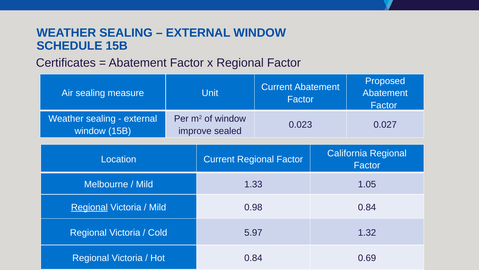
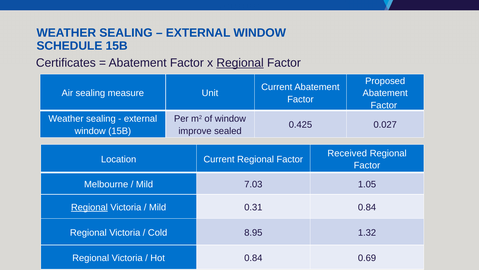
Regional at (240, 63) underline: none -> present
0.023: 0.023 -> 0.425
California: California -> Received
1.33: 1.33 -> 7.03
0.98: 0.98 -> 0.31
5.97: 5.97 -> 8.95
